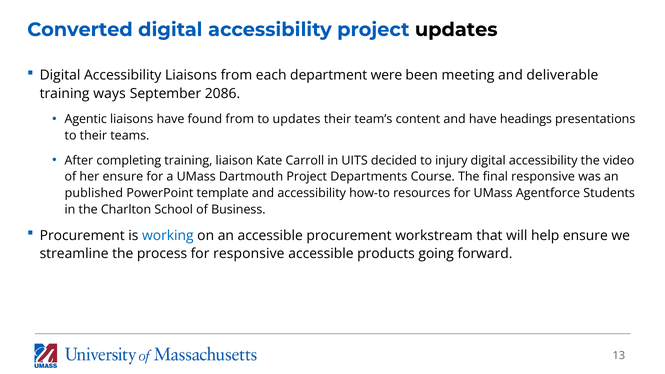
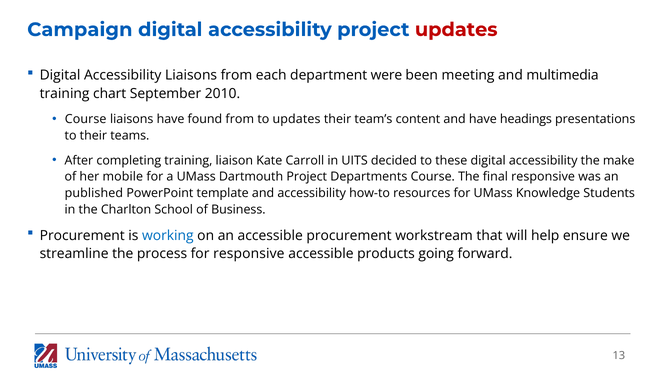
Converted: Converted -> Campaign
updates at (456, 30) colour: black -> red
deliverable: deliverable -> multimedia
ways: ways -> chart
2086: 2086 -> 2010
Agentic at (86, 119): Agentic -> Course
injury: injury -> these
video: video -> make
her ensure: ensure -> mobile
Agentforce: Agentforce -> Knowledge
